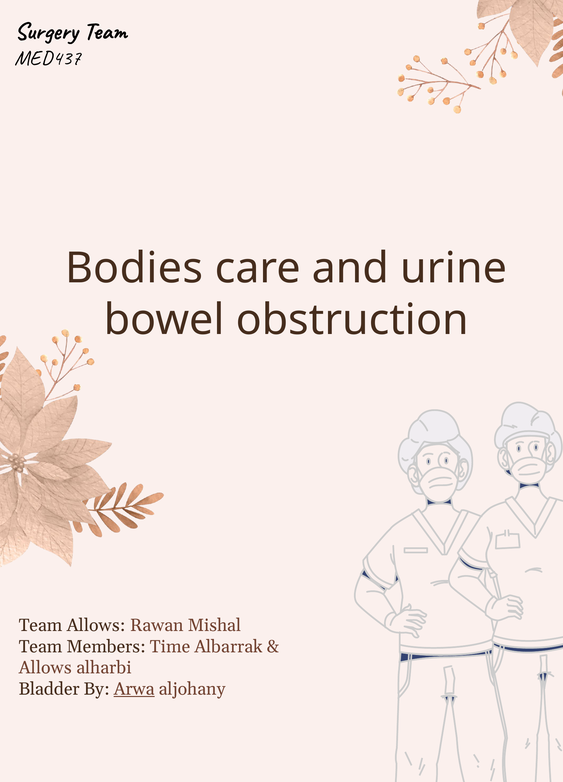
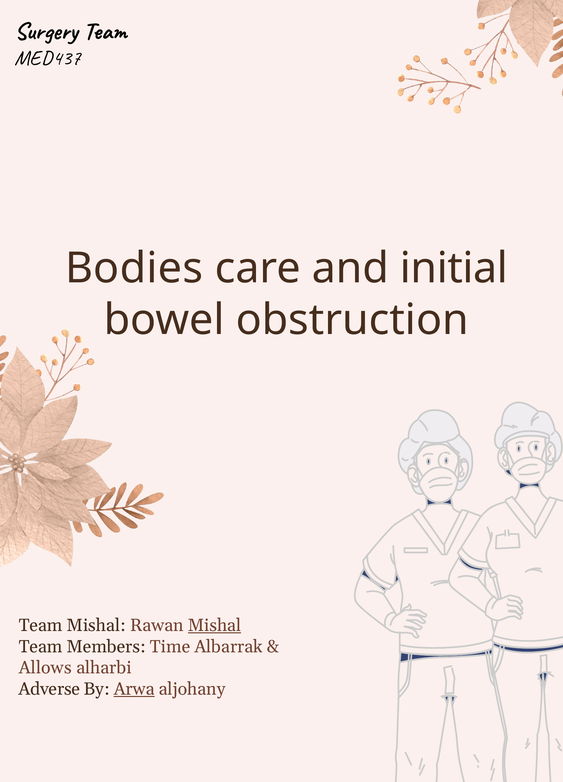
urine: urine -> initial
Team Allows: Allows -> Mishal
Mishal at (215, 625) underline: none -> present
Bladder: Bladder -> Adverse
